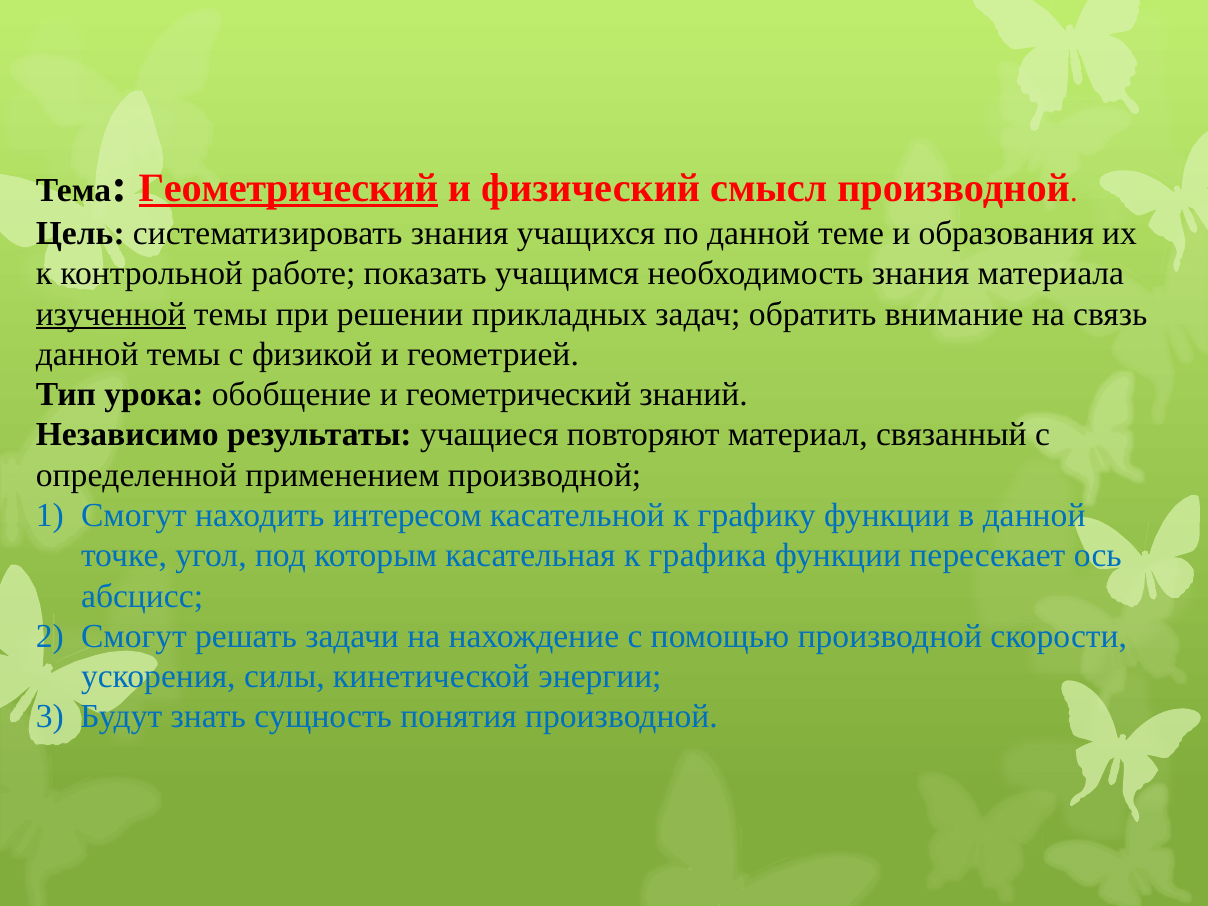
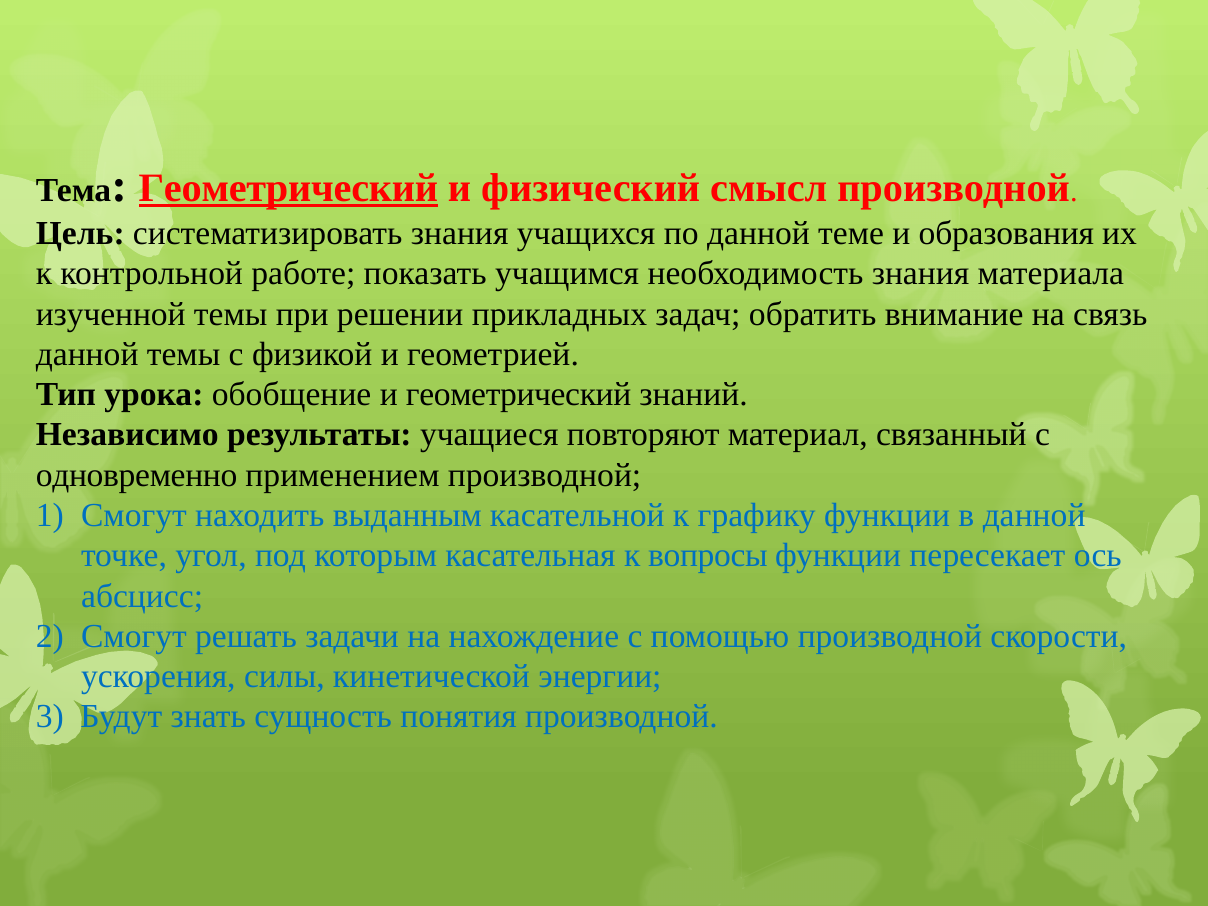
изученной underline: present -> none
определенной: определенной -> одновременно
интересом: интересом -> выданным
графика: графика -> вопросы
